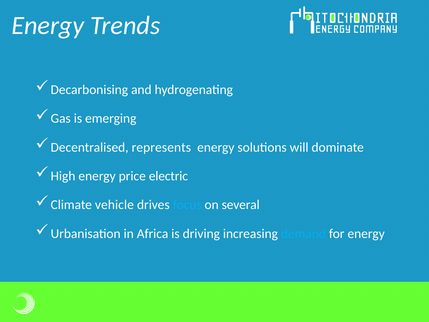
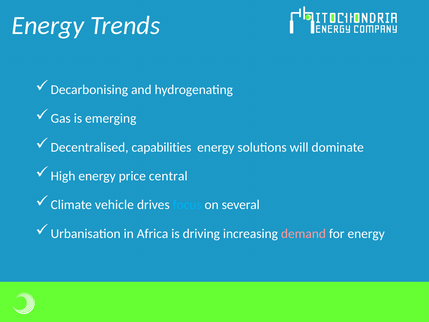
represents: represents -> capabilities
electric: electric -> central
demand colour: light blue -> pink
